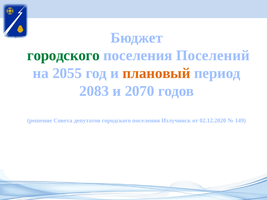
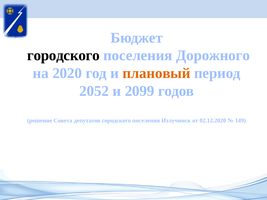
городского at (63, 56) colour: green -> black
Поселений: Поселений -> Дорожного
2055: 2055 -> 2020
2083: 2083 -> 2052
2070: 2070 -> 2099
